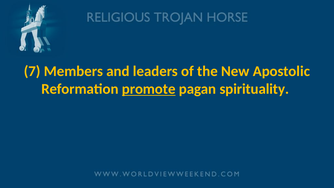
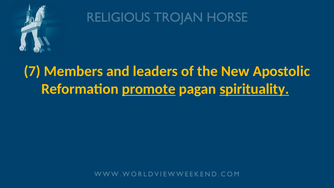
spirituality underline: none -> present
